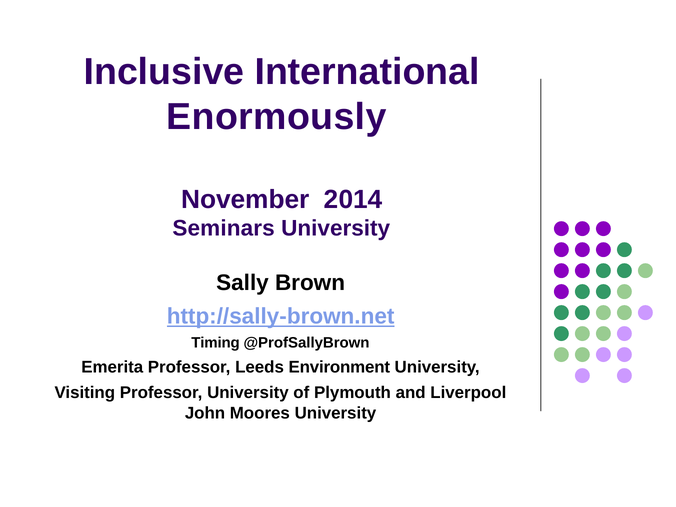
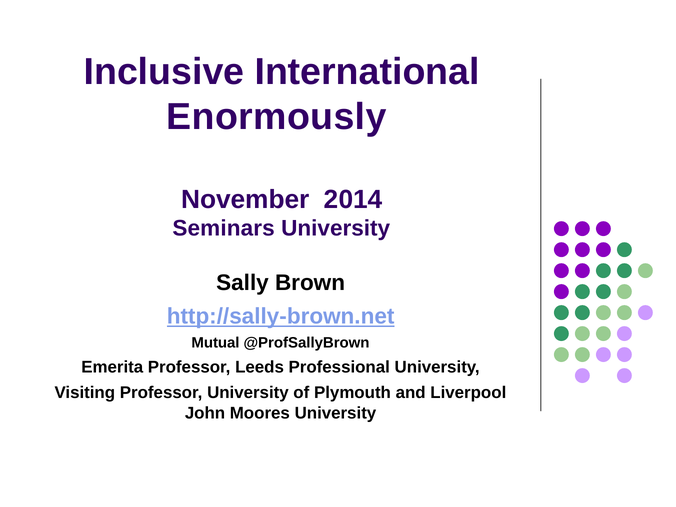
Timing: Timing -> Mutual
Environment: Environment -> Professional
